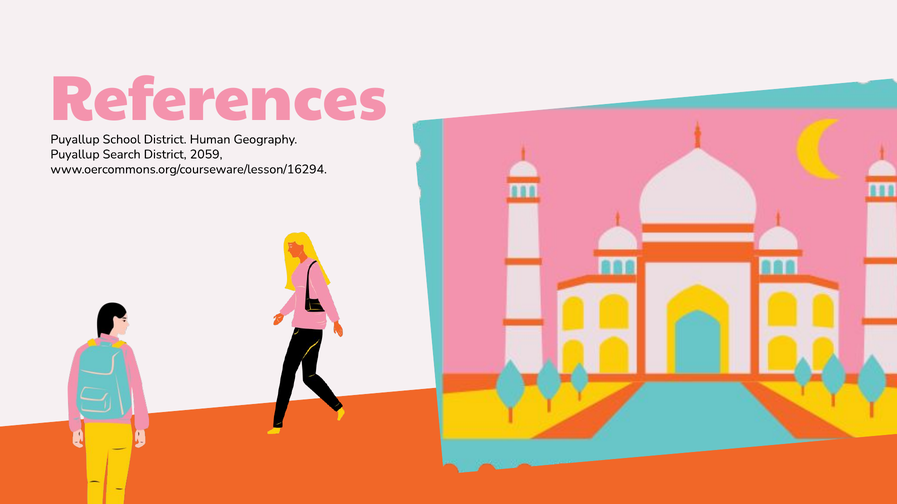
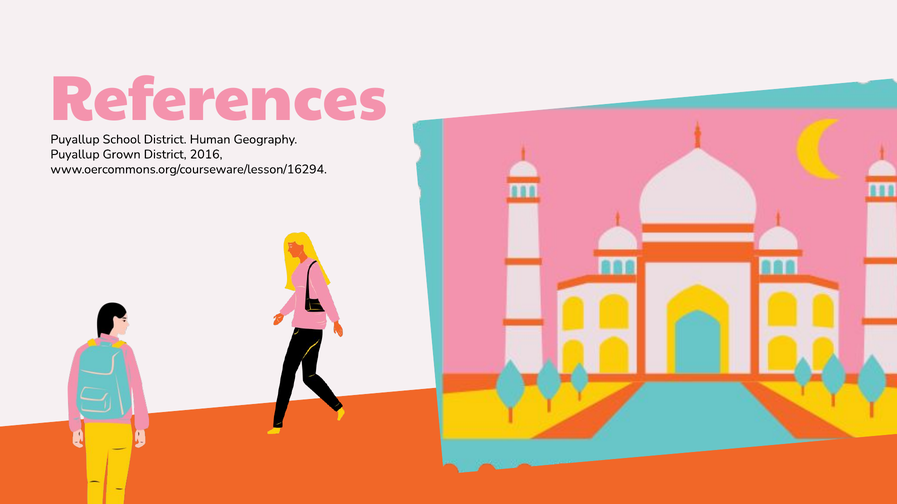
Search: Search -> Grown
2059: 2059 -> 2016
